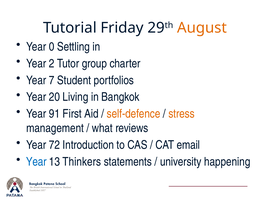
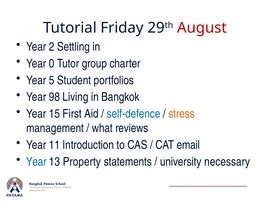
August colour: orange -> red
0: 0 -> 2
2: 2 -> 0
7: 7 -> 5
20: 20 -> 98
91: 91 -> 15
self-defence colour: orange -> blue
72: 72 -> 11
Thinkers: Thinkers -> Property
happening: happening -> necessary
